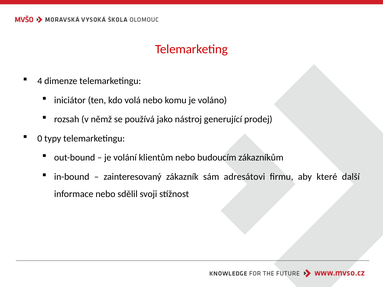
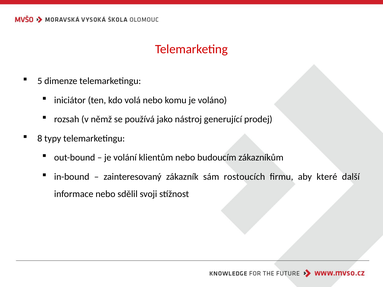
4: 4 -> 5
0: 0 -> 8
adresátovi: adresátovi -> rostoucích
